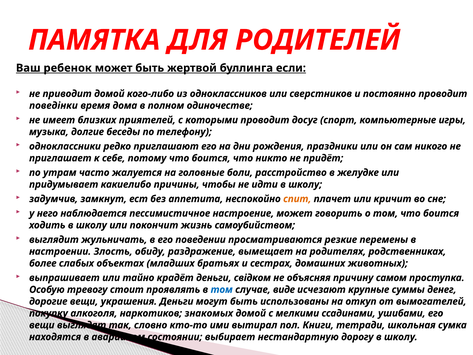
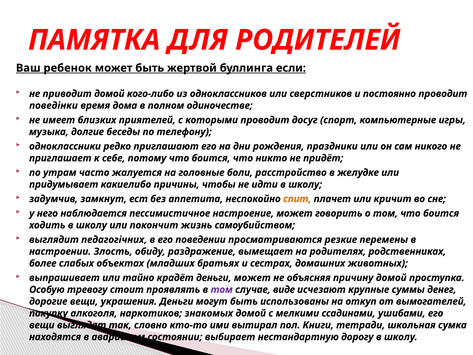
жульничать: жульничать -> педагогічних
деньги свідком: свідком -> может
причину самом: самом -> домой
том at (222, 289) colour: blue -> purple
